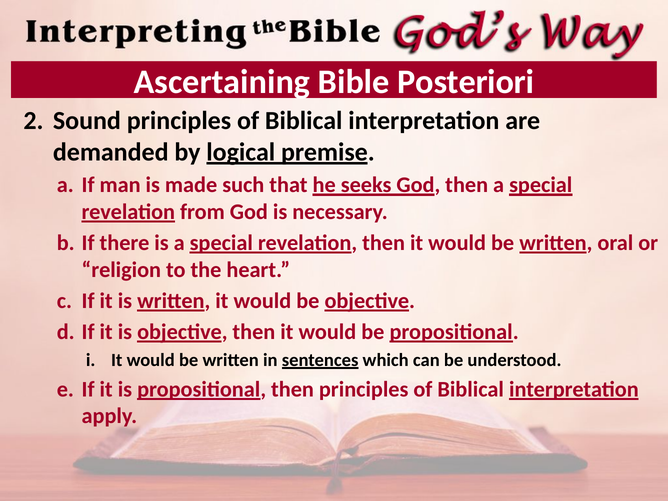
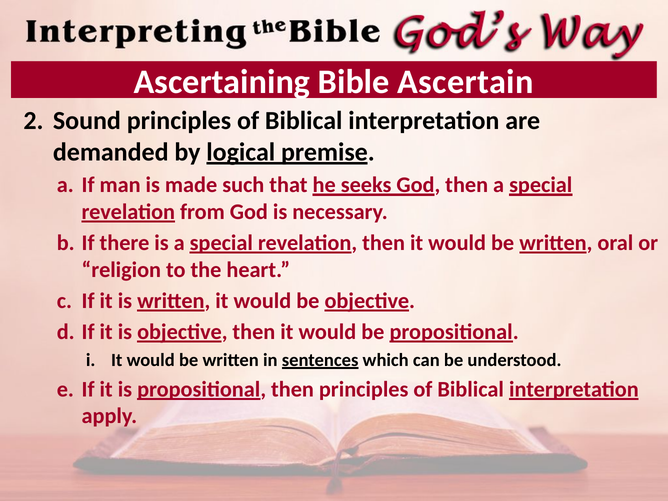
Posteriori: Posteriori -> Ascertain
